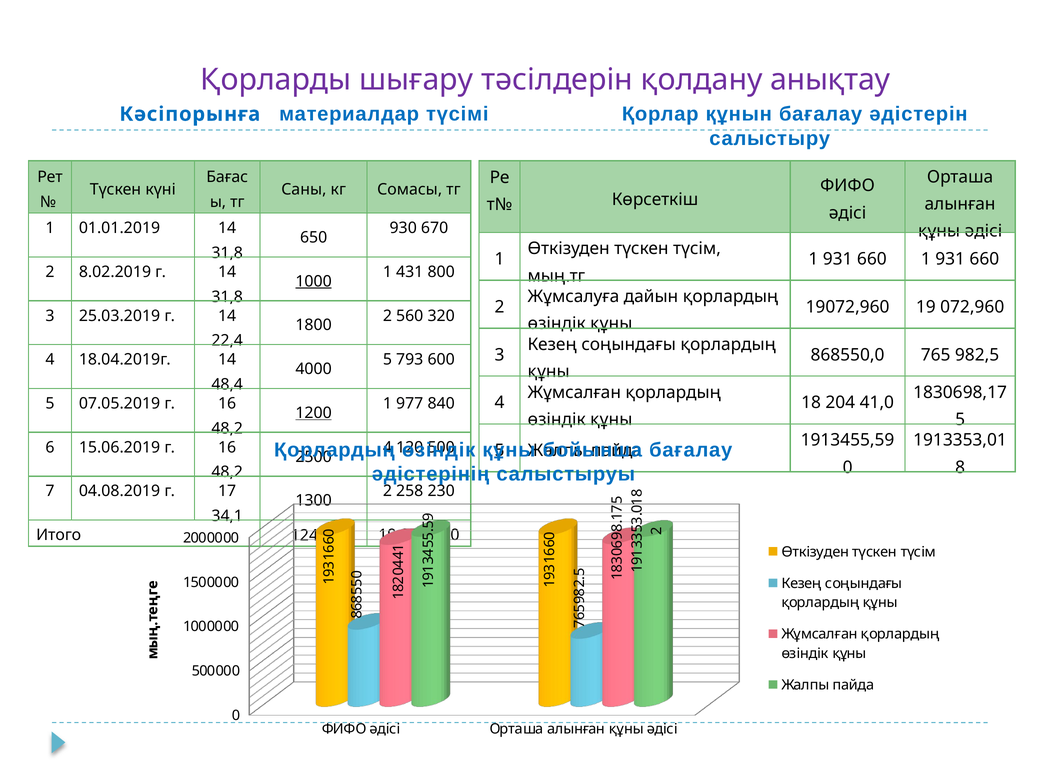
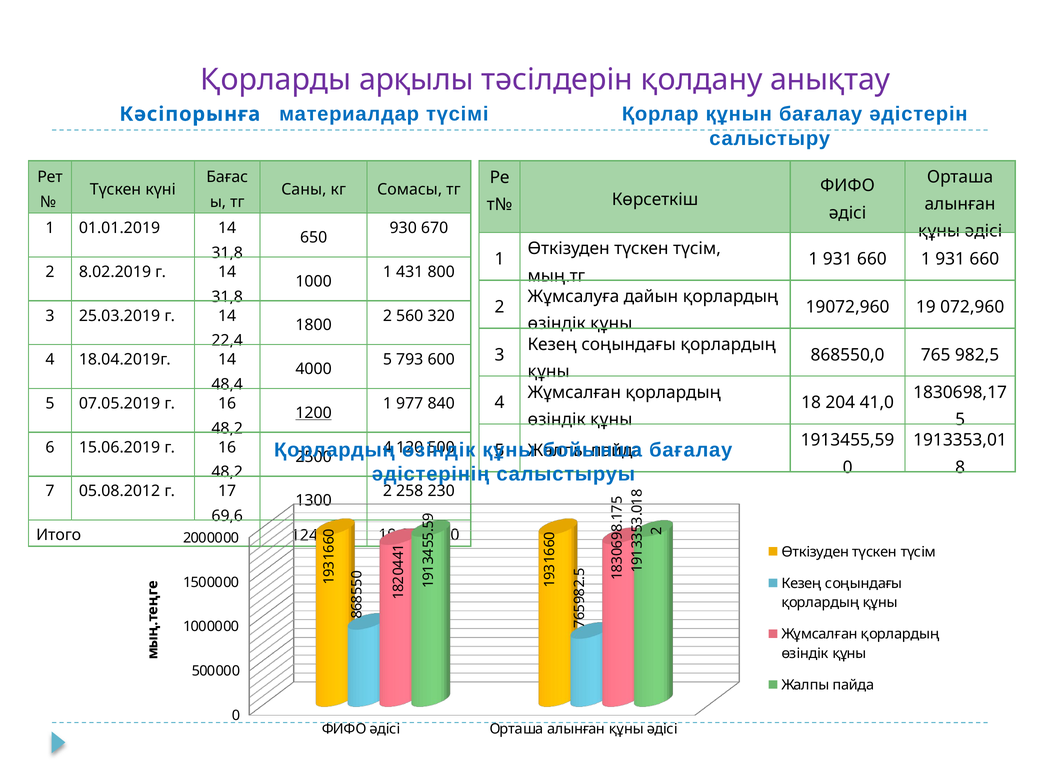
шығару: шығару -> арқылы
1000 underline: present -> none
04.08.2019: 04.08.2019 -> 05.08.2012
34,1: 34,1 -> 69,6
